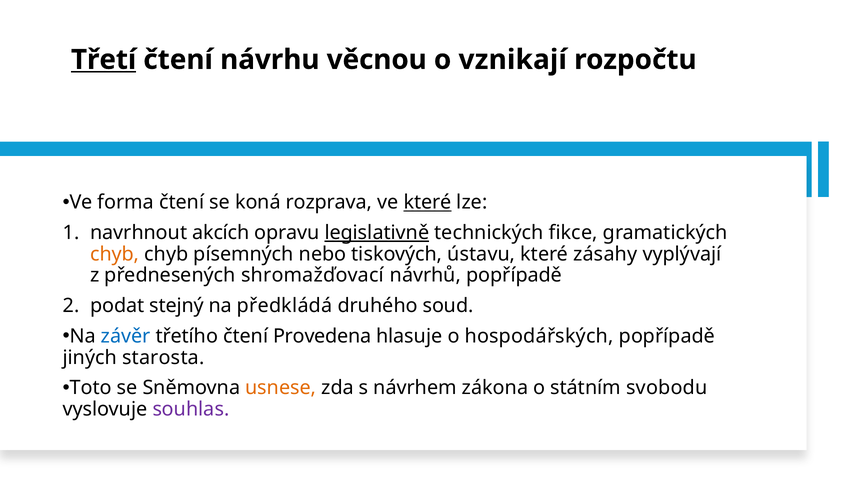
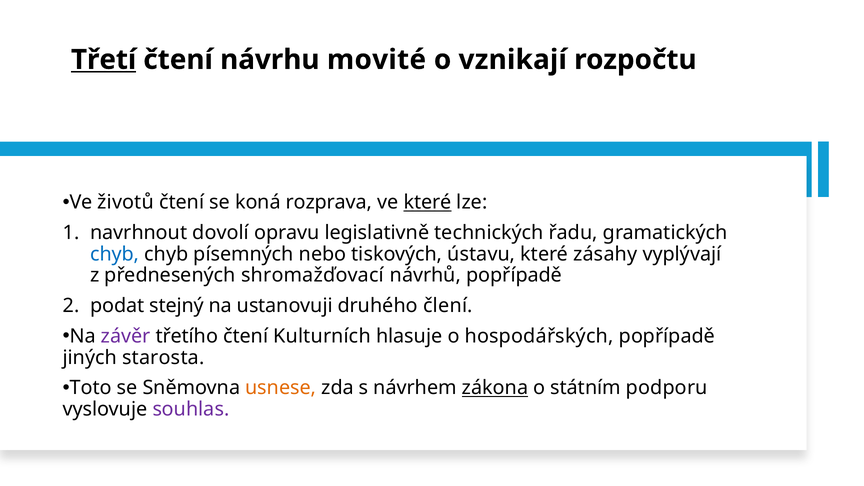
věcnou: věcnou -> movité
forma: forma -> životů
akcích: akcích -> dovolí
legislativně underline: present -> none
fikce: fikce -> řadu
chyb at (115, 254) colour: orange -> blue
předkládá: předkládá -> ustanovuji
soud: soud -> člení
závěr colour: blue -> purple
Provedena: Provedena -> Kulturních
zákona underline: none -> present
svobodu: svobodu -> podporu
